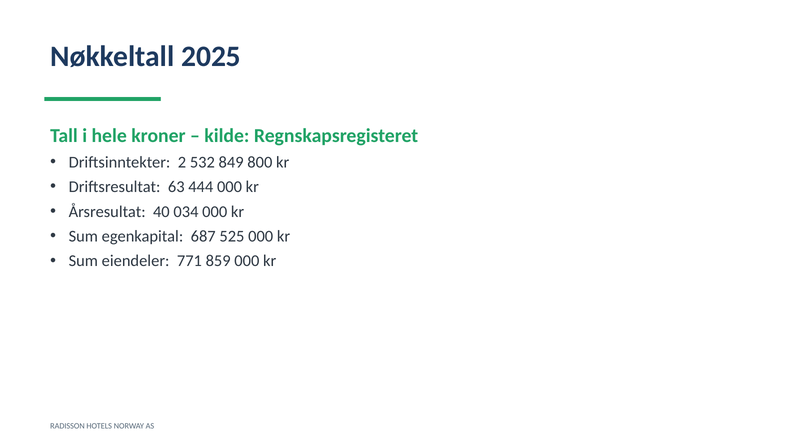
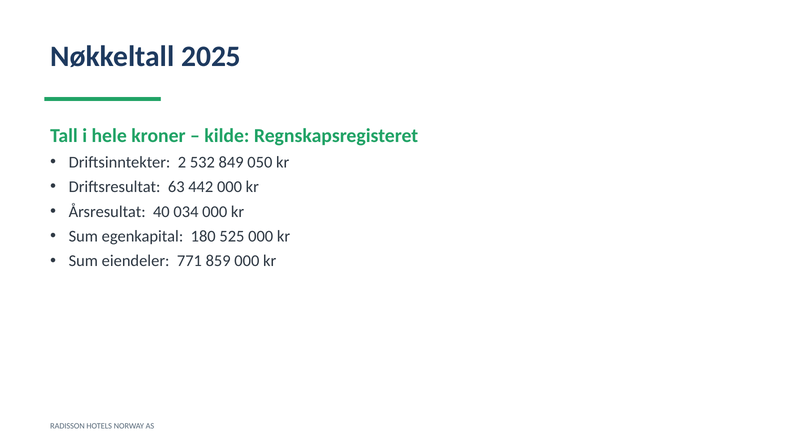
800: 800 -> 050
444: 444 -> 442
687: 687 -> 180
